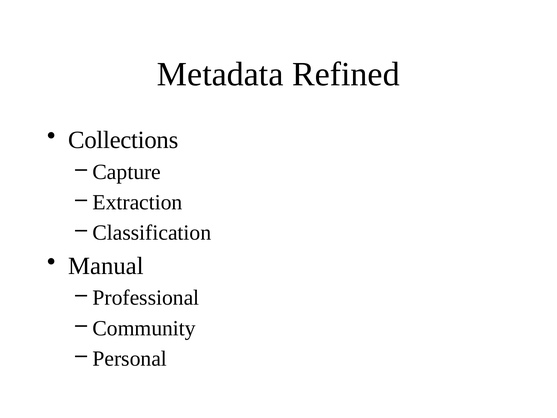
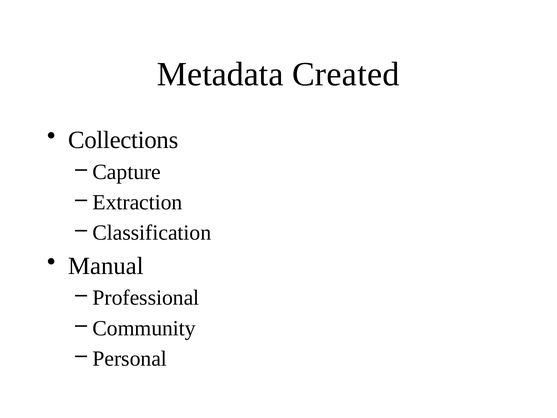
Refined: Refined -> Created
